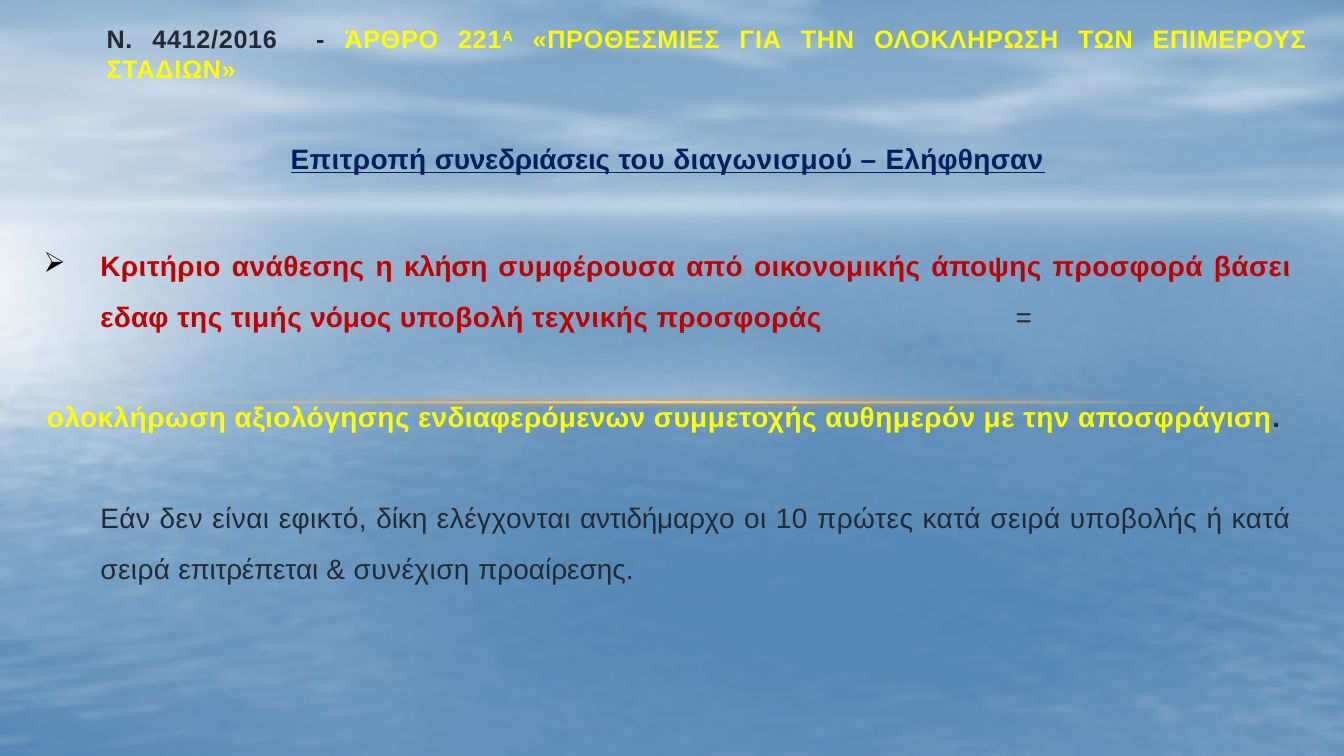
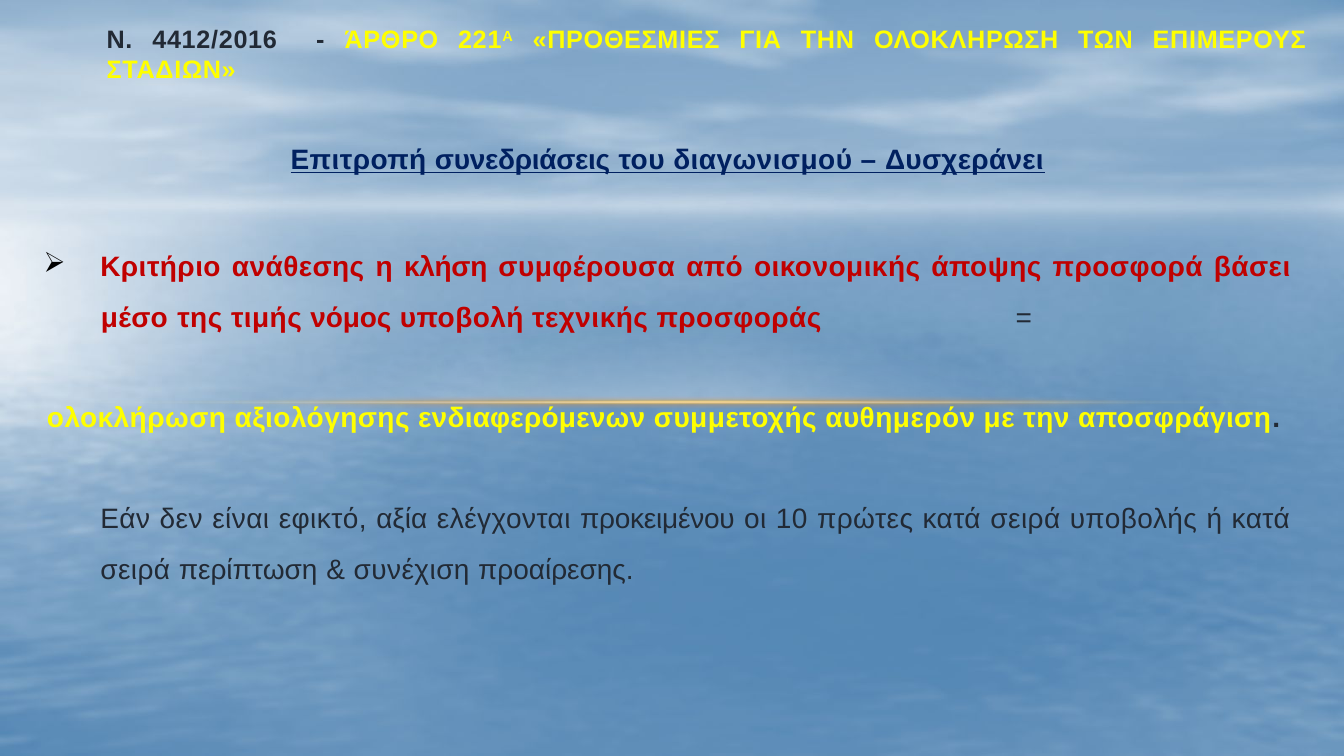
Ελήφθησαν: Ελήφθησαν -> Δυσχεράνει
εδαφ: εδαφ -> μέσο
δίκη: δίκη -> αξία
αντιδήμαρχο: αντιδήμαρχο -> προκειμένου
επιτρέπεται: επιτρέπεται -> περίπτωση
